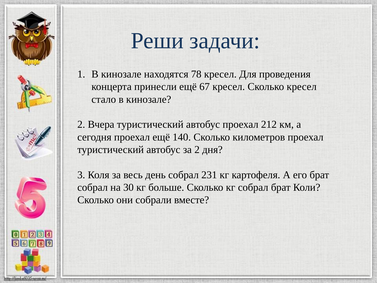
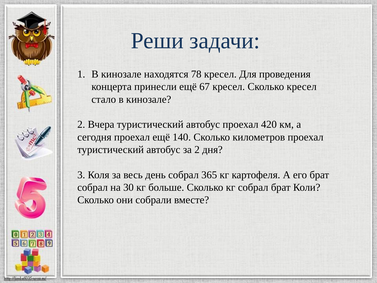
212: 212 -> 420
231: 231 -> 365
